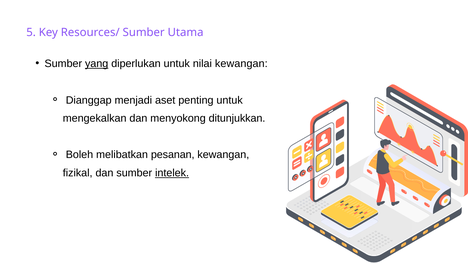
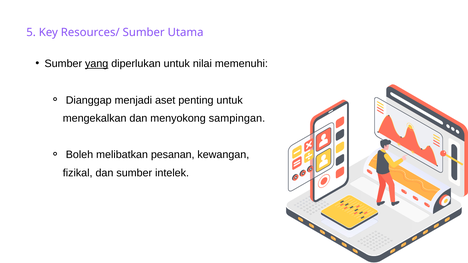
nilai kewangan: kewangan -> memenuhi
ditunjukkan: ditunjukkan -> sampingan
intelek underline: present -> none
